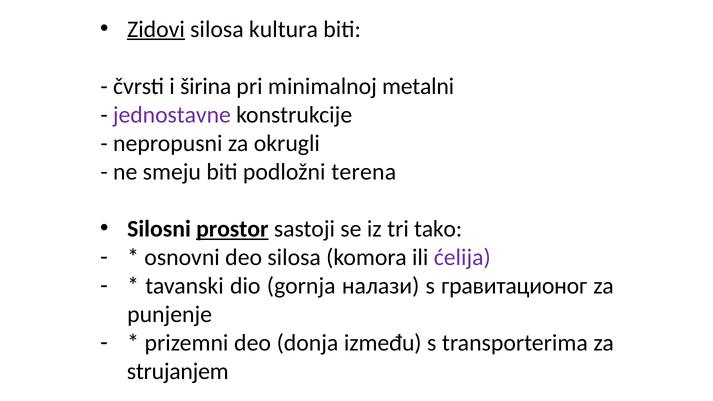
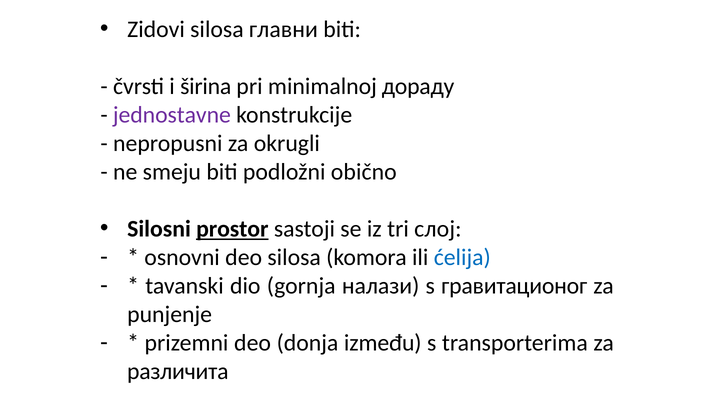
Zidovi underline: present -> none
kultura: kultura -> главни
metalni: metalni -> дораду
terena: terena -> obično
tako: tako -> слој
ćelija colour: purple -> blue
strujanjem: strujanjem -> различита
